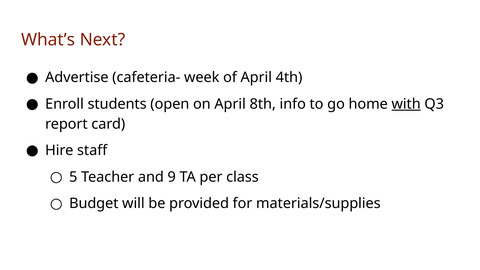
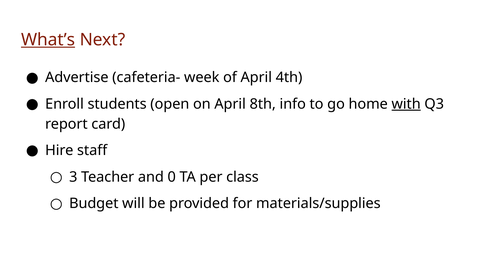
What’s underline: none -> present
5: 5 -> 3
9: 9 -> 0
